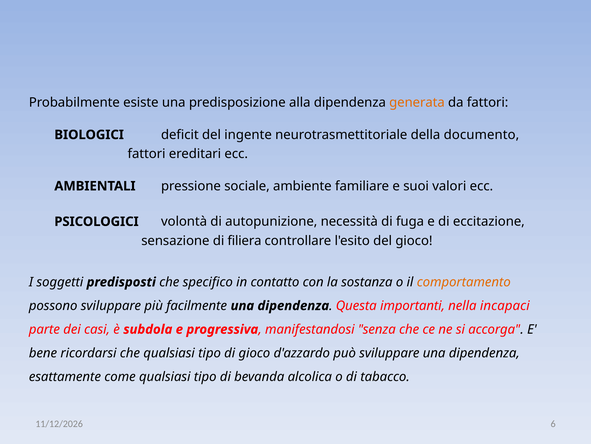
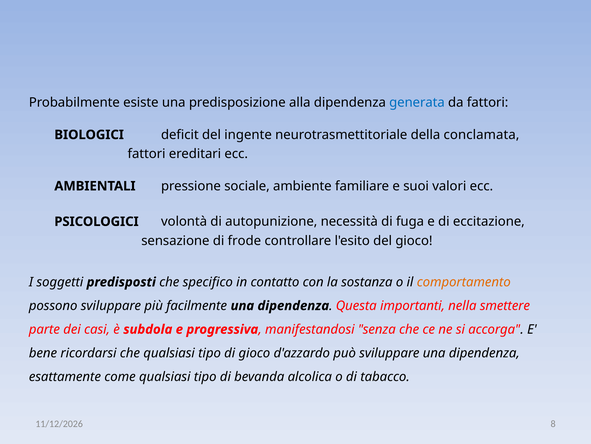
generata colour: orange -> blue
documento: documento -> conclamata
filiera: filiera -> frode
incapaci: incapaci -> smettere
6: 6 -> 8
